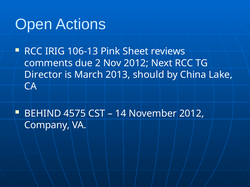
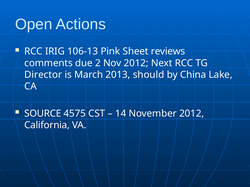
BEHIND: BEHIND -> SOURCE
Company: Company -> California
